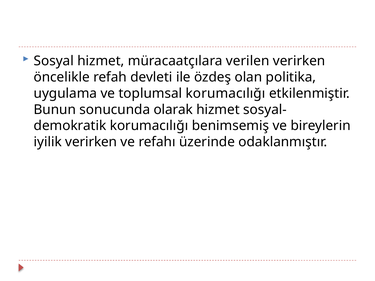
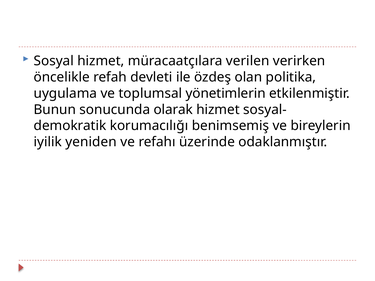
toplumsal korumacılığı: korumacılığı -> yönetimlerin
iyilik verirken: verirken -> yeniden
